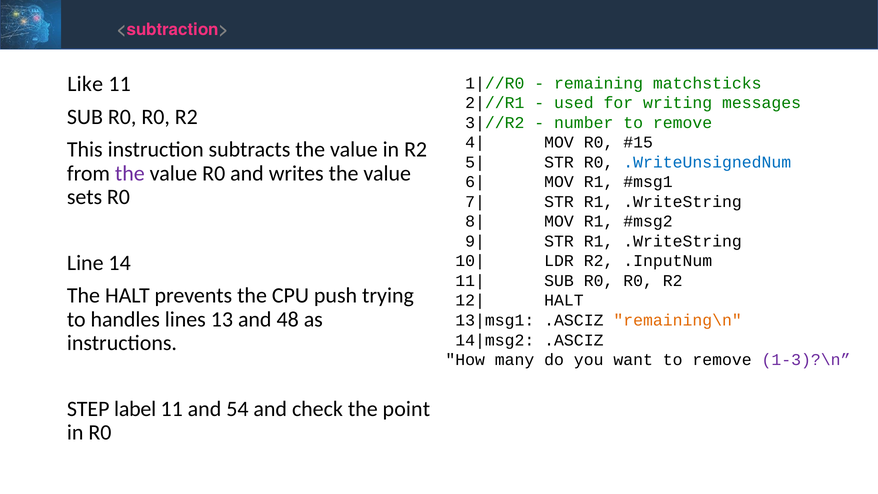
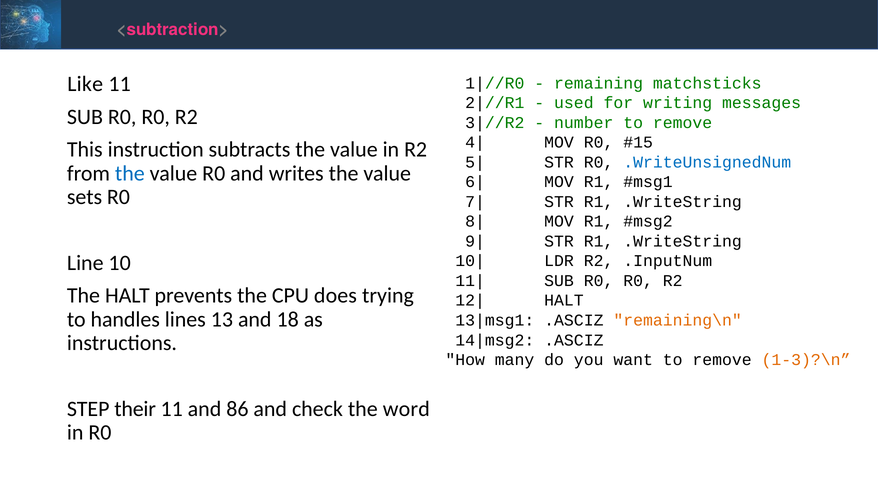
the at (130, 173) colour: purple -> blue
14: 14 -> 10
push: push -> does
48: 48 -> 18
1-3)?\n colour: purple -> orange
label: label -> their
54: 54 -> 86
point: point -> word
